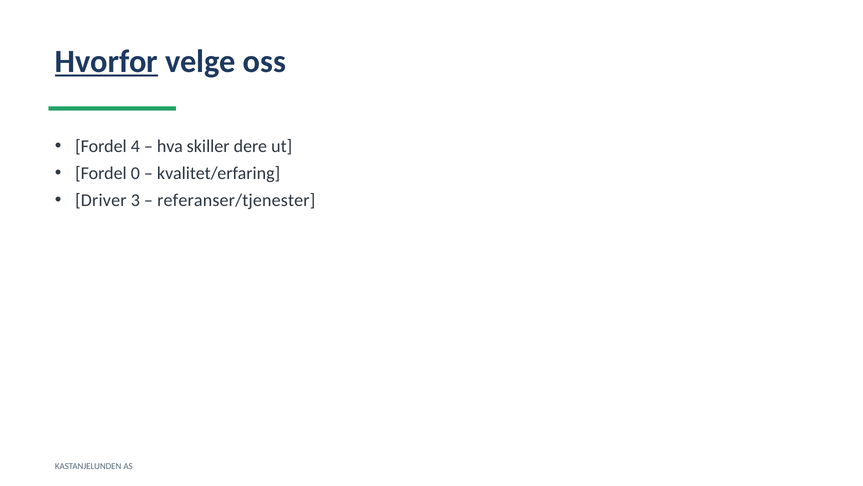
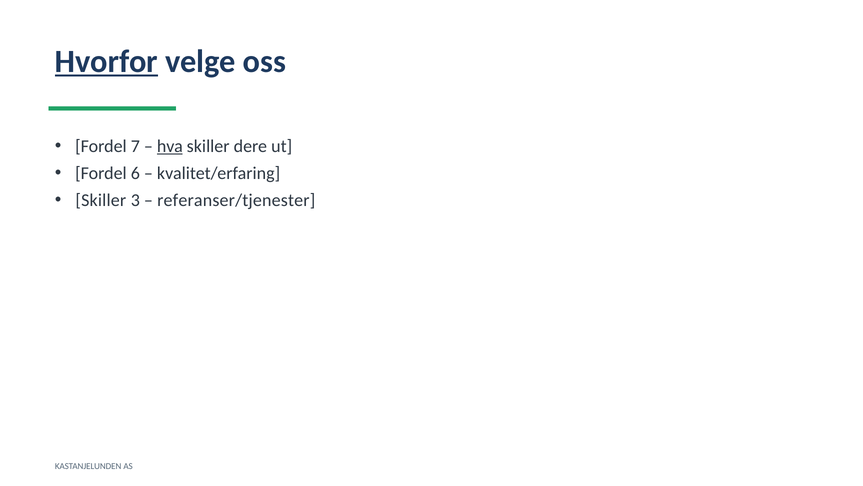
4: 4 -> 7
hva underline: none -> present
0: 0 -> 6
Driver at (101, 200): Driver -> Skiller
